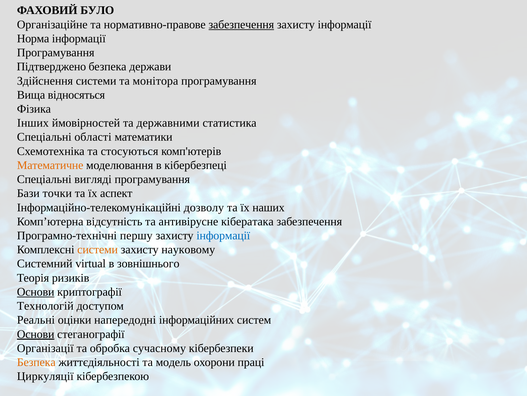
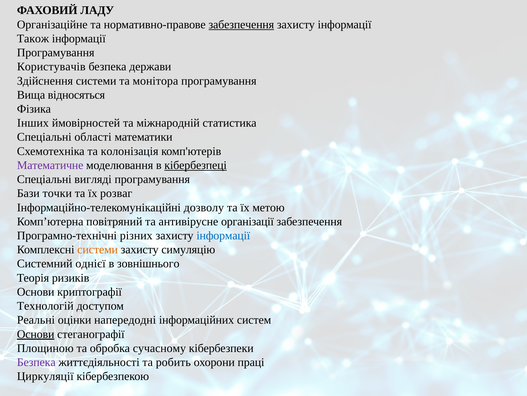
БУЛО: БУЛО -> ЛАДУ
Норма: Норма -> Також
Підтверджено: Підтверджено -> Користувачів
державними: державними -> міжнародній
стосуються: стосуються -> колонізація
Математичне colour: orange -> purple
кібербезпеці underline: none -> present
аспект: аспект -> розваг
наших: наших -> метою
відсутність: відсутність -> повітряний
кібератака: кібератака -> організації
першу: першу -> різних
науковому: науковому -> симуляцію
virtual: virtual -> однієї
Основи at (36, 291) underline: present -> none
Організації: Організації -> Площиною
Безпека at (36, 362) colour: orange -> purple
модель: модель -> робить
